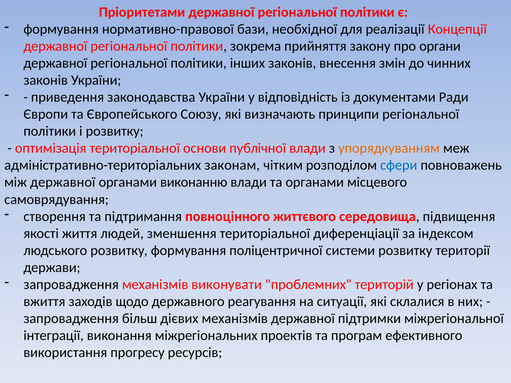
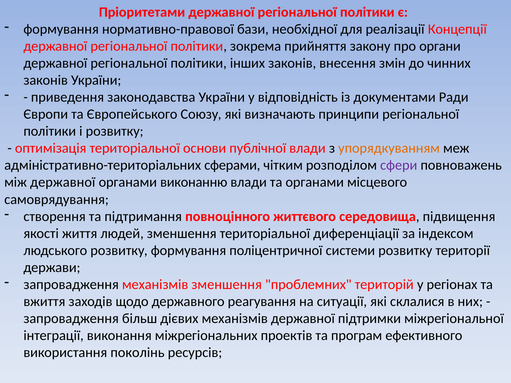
законам: законам -> сферами
сфери colour: blue -> purple
механізмів виконувати: виконувати -> зменшення
прогресу: прогресу -> поколінь
